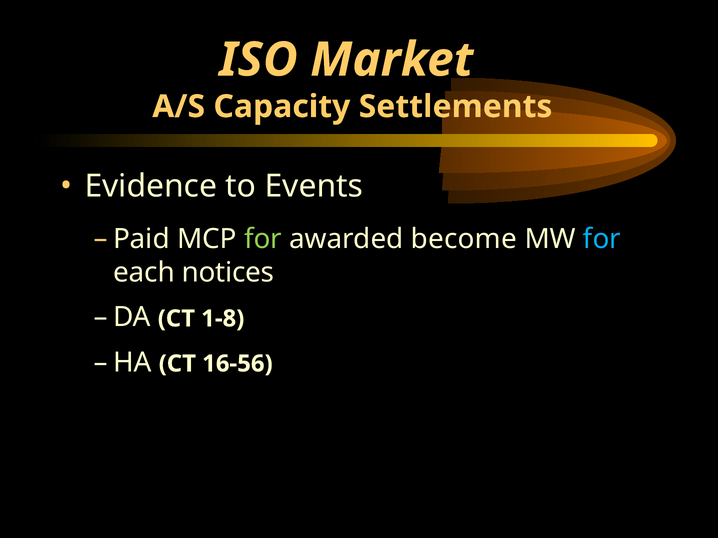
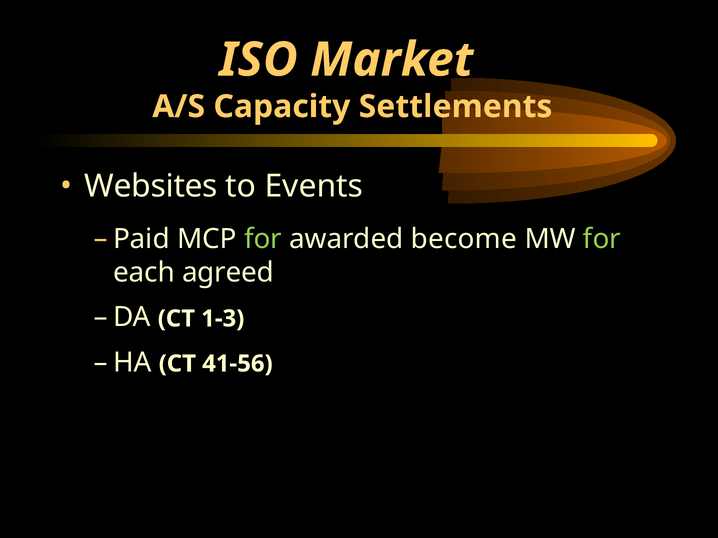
Evidence: Evidence -> Websites
for at (602, 239) colour: light blue -> light green
notices: notices -> agreed
1-8: 1-8 -> 1-3
16-56: 16-56 -> 41-56
